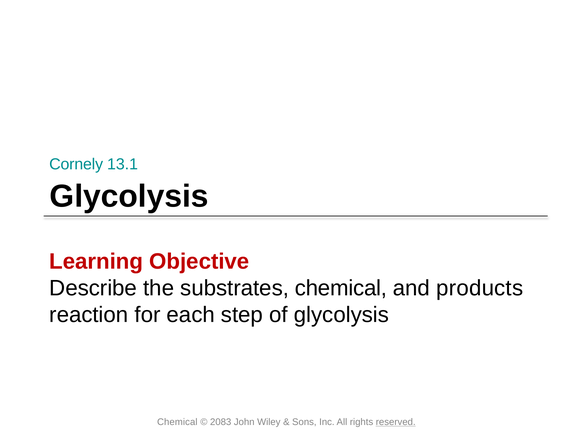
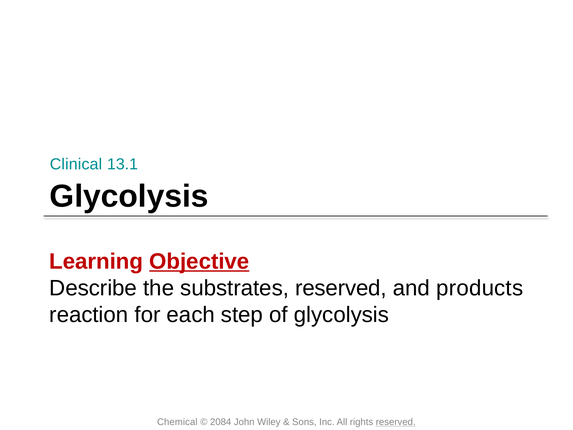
Cornely: Cornely -> Clinical
Objective underline: none -> present
substrates chemical: chemical -> reserved
2083: 2083 -> 2084
